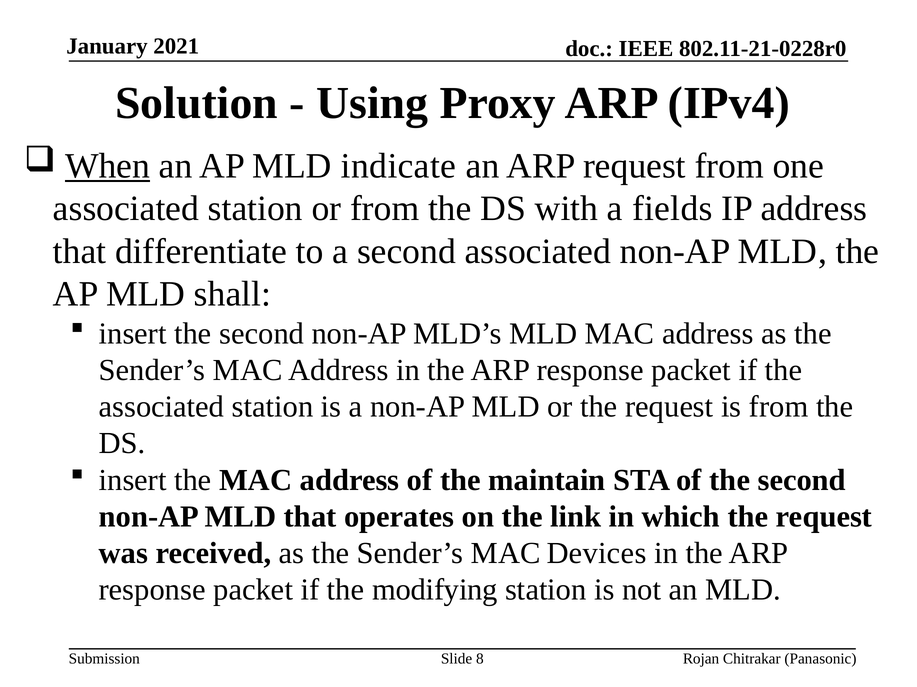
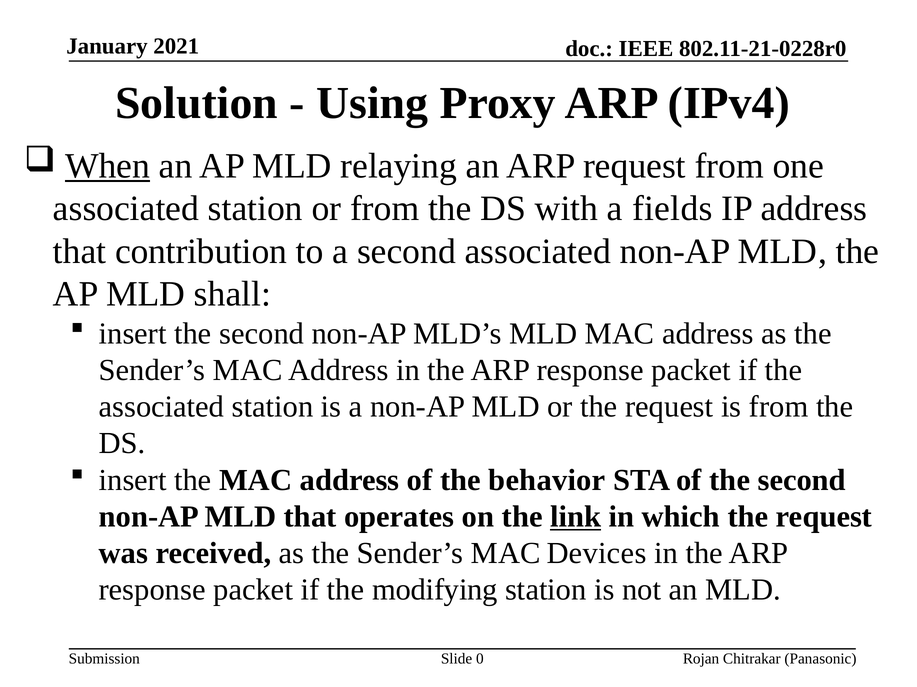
indicate: indicate -> relaying
differentiate: differentiate -> contribution
maintain: maintain -> behavior
link underline: none -> present
8: 8 -> 0
